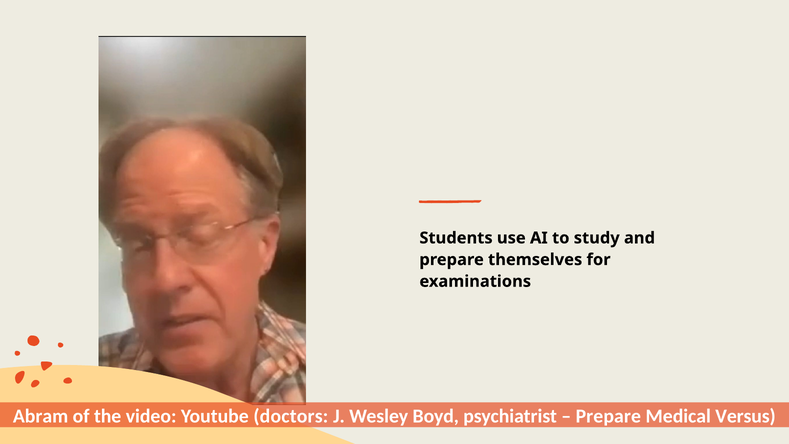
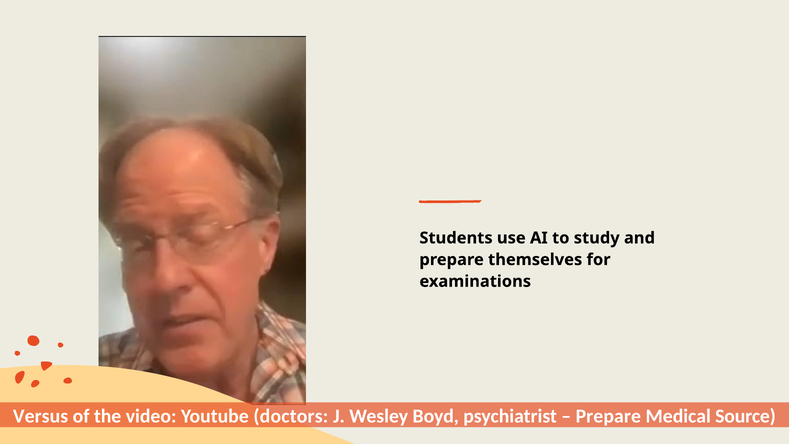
Abram: Abram -> Versus
Versus: Versus -> Source
